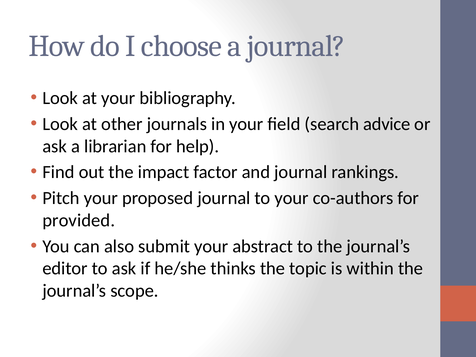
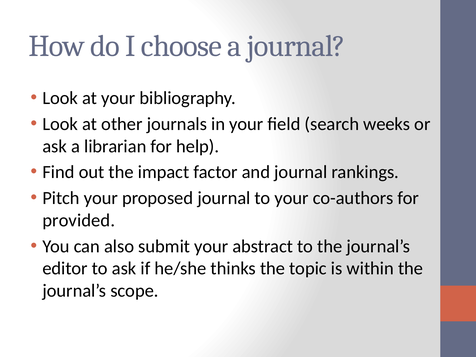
advice: advice -> weeks
